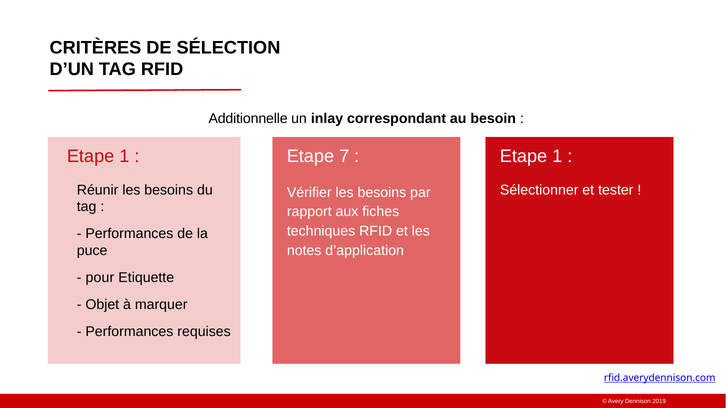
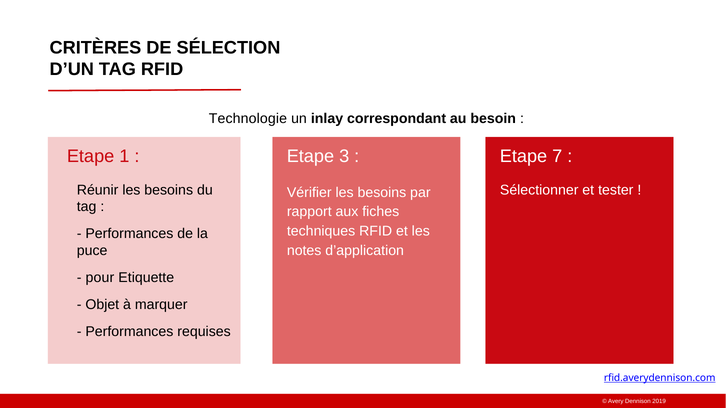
Additionnelle: Additionnelle -> Technologie
7: 7 -> 3
1 at (557, 156): 1 -> 7
